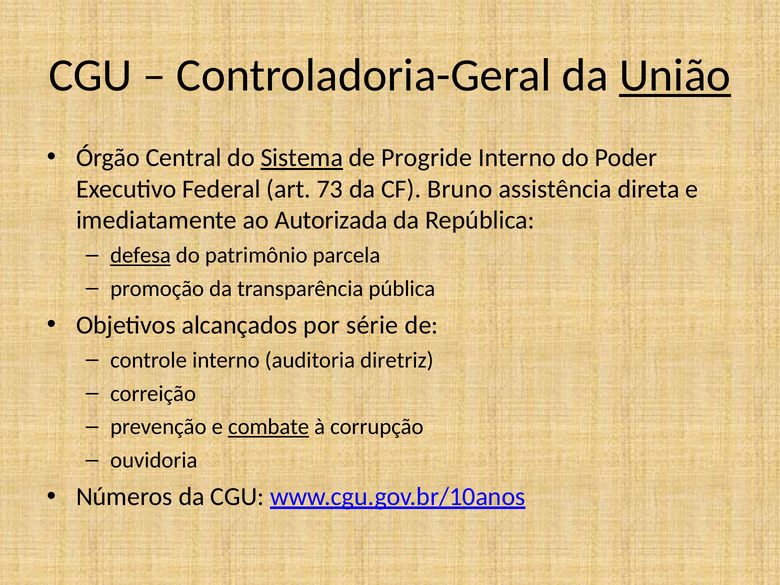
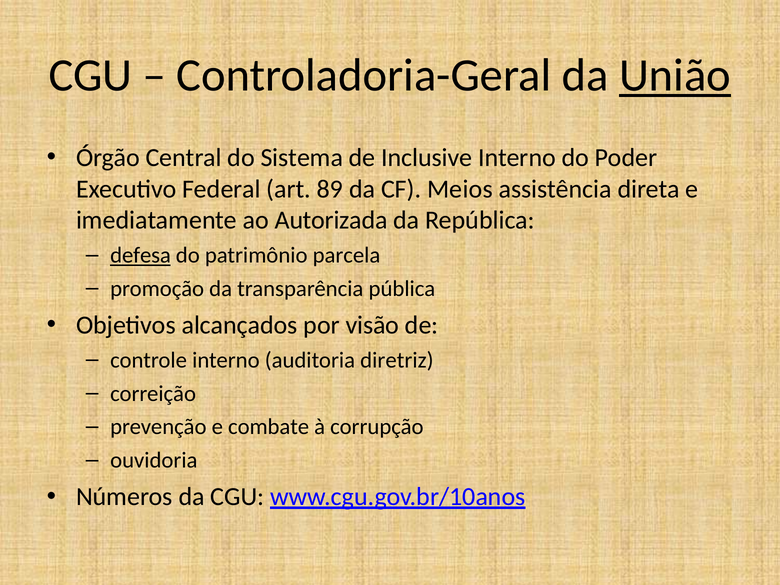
Sistema underline: present -> none
Progride: Progride -> Inclusive
73: 73 -> 89
Bruno: Bruno -> Meios
série: série -> visão
combate underline: present -> none
